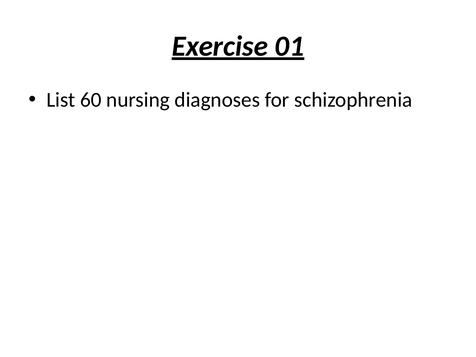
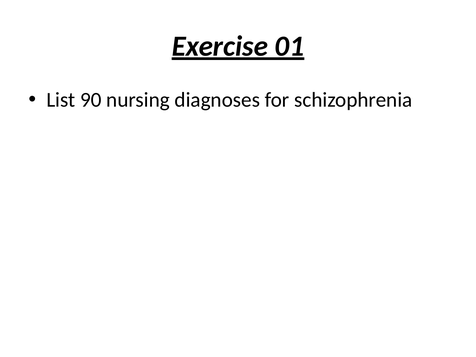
60: 60 -> 90
